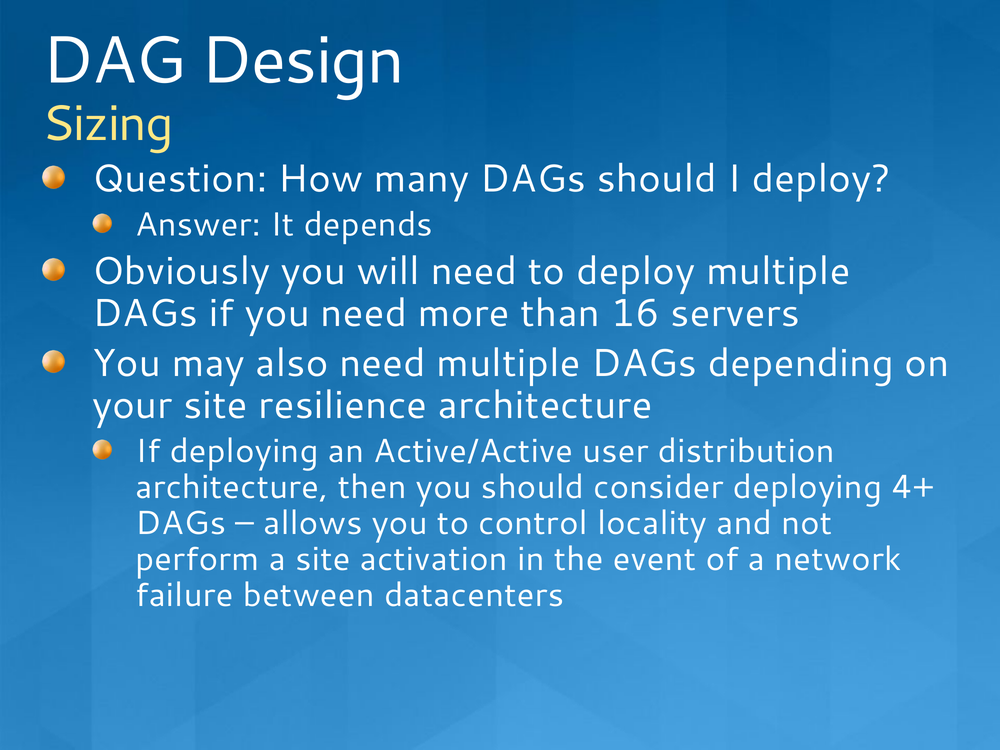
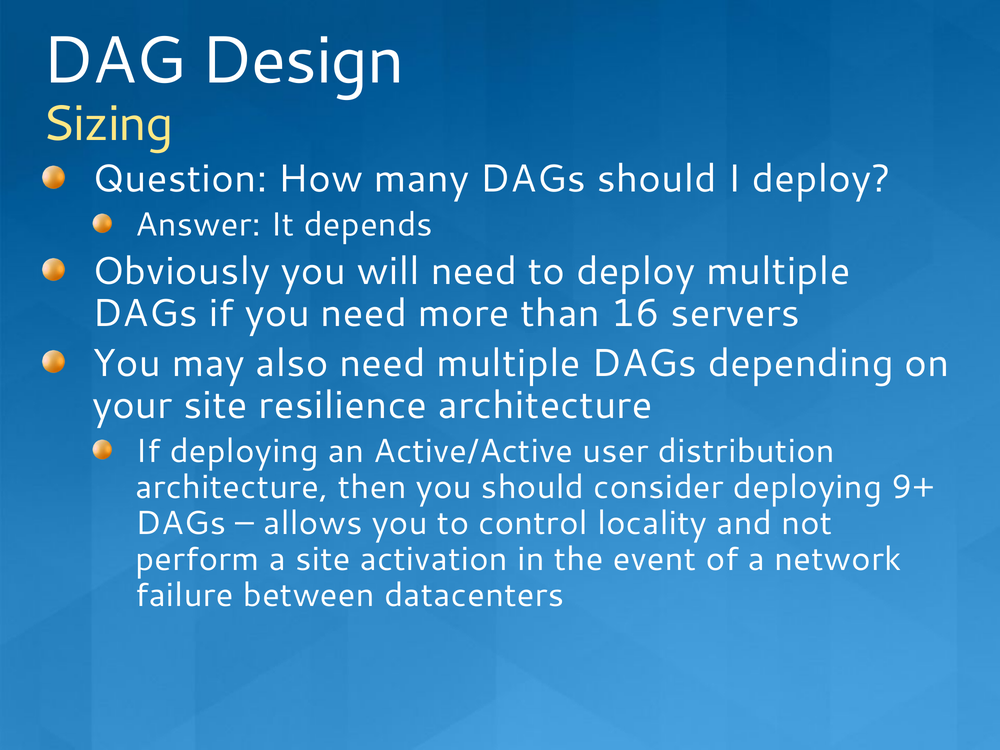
4+: 4+ -> 9+
